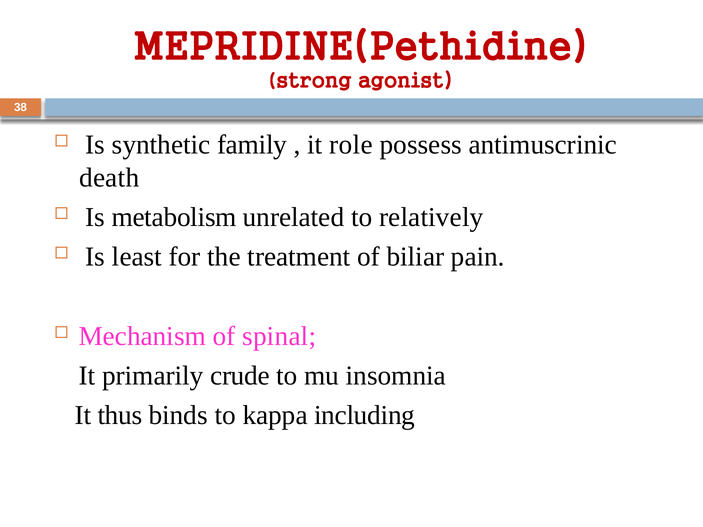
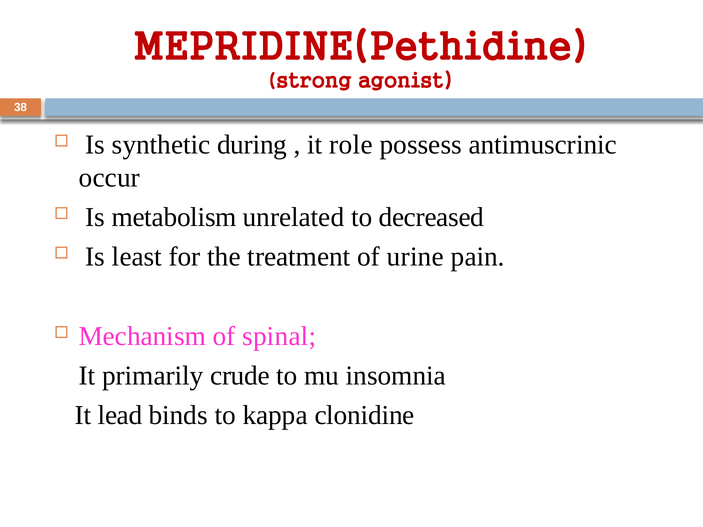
family: family -> during
death: death -> occur
relatively: relatively -> decreased
biliar: biliar -> urine
thus: thus -> lead
including: including -> clonidine
